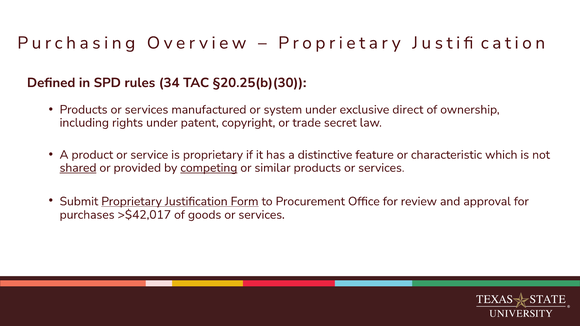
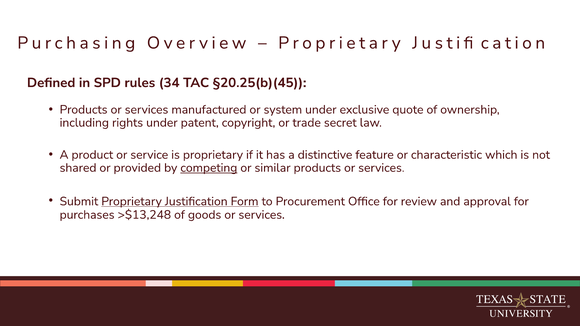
§20.25(b)(30: §20.25(b)(30 -> §20.25(b)(45
direct: direct -> quote
shared underline: present -> none
>$42,017: >$42,017 -> >$13,248
